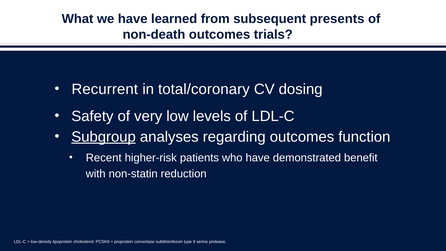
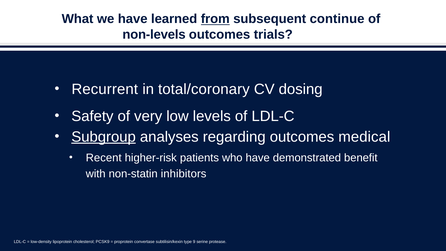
from underline: none -> present
presents: presents -> continue
non-death: non-death -> non-levels
function: function -> medical
reduction: reduction -> inhibitors
